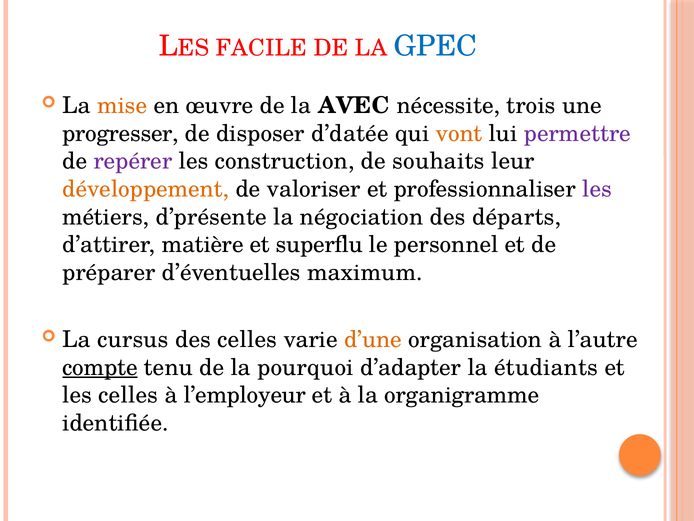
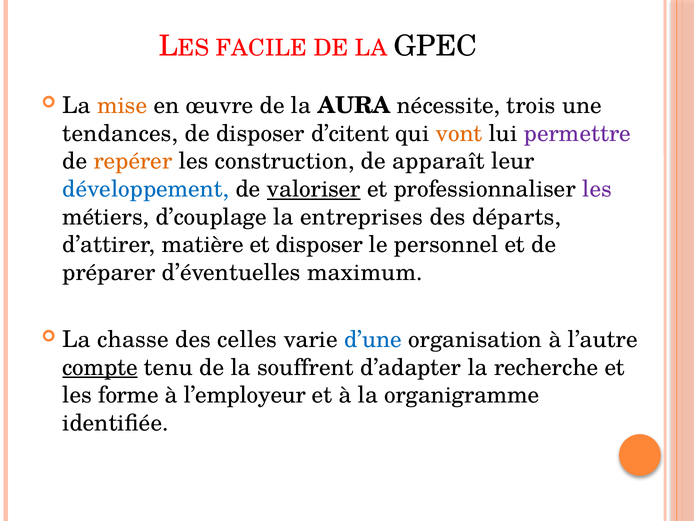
GPEC colour: blue -> black
AVEC: AVEC -> AURA
progresser: progresser -> tendances
d’datée: d’datée -> d’citent
repérer colour: purple -> orange
souhaits: souhaits -> apparaît
développement colour: orange -> blue
valoriser underline: none -> present
d’présente: d’présente -> d’couplage
négociation: négociation -> entreprises
et superﬂu: superﬂu -> disposer
cursus: cursus -> chasse
d’une colour: orange -> blue
pourquoi: pourquoi -> souffrent
étudiants: étudiants -> recherche
les celles: celles -> forme
